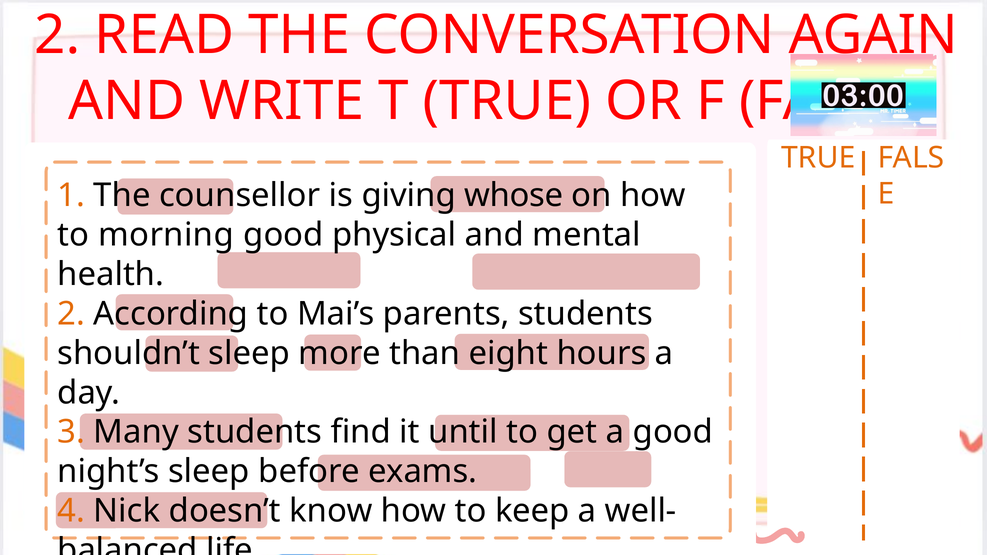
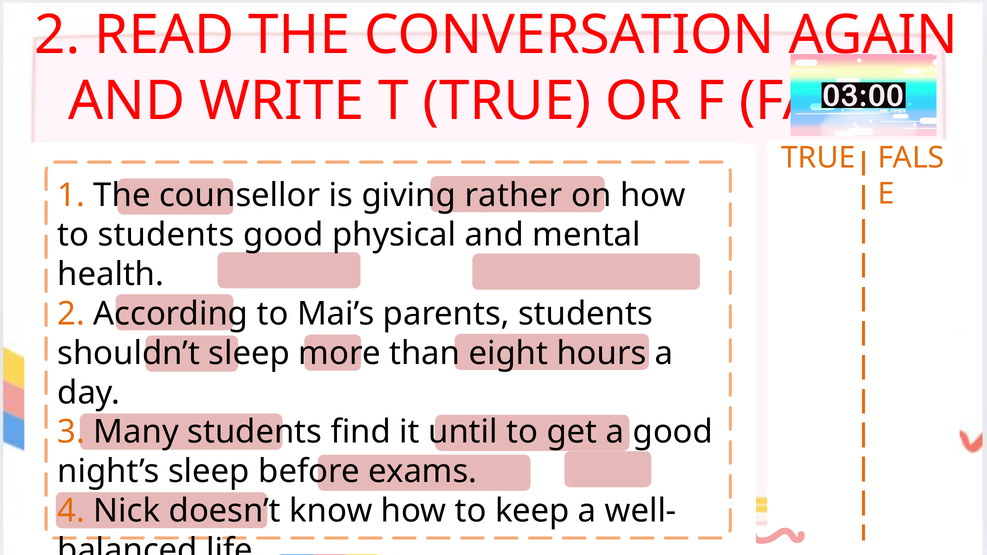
whose: whose -> rather
to morning: morning -> students
